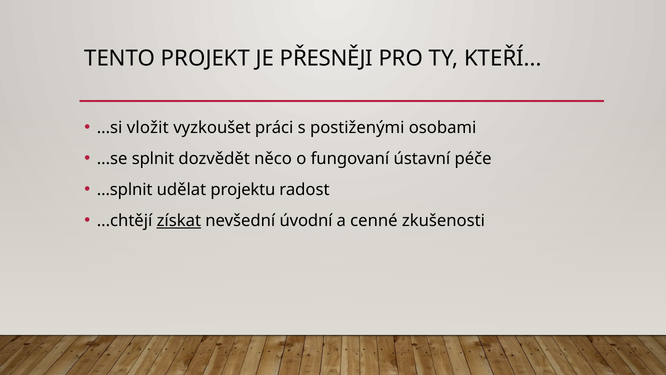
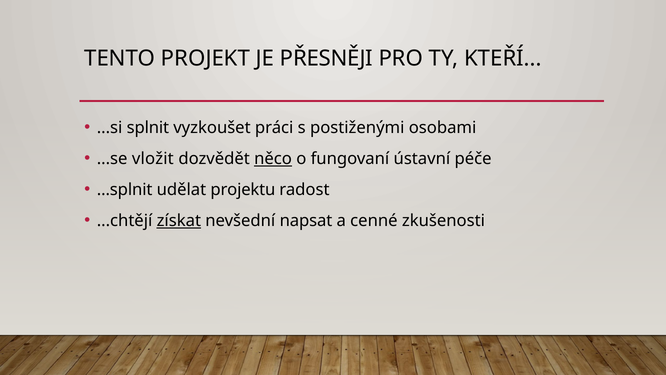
vložit: vložit -> splnit
splnit: splnit -> vložit
něco underline: none -> present
úvodní: úvodní -> napsat
